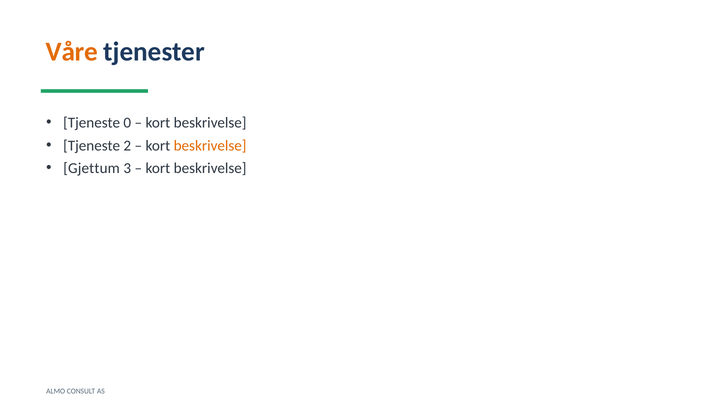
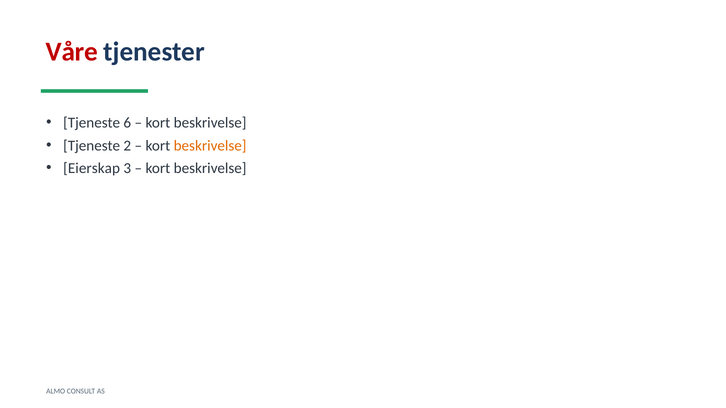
Våre colour: orange -> red
0: 0 -> 6
Gjettum: Gjettum -> Eierskap
